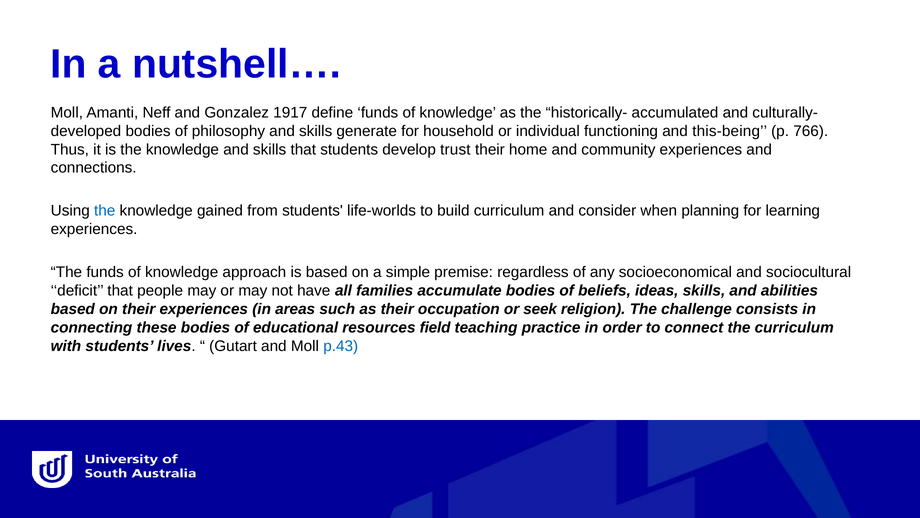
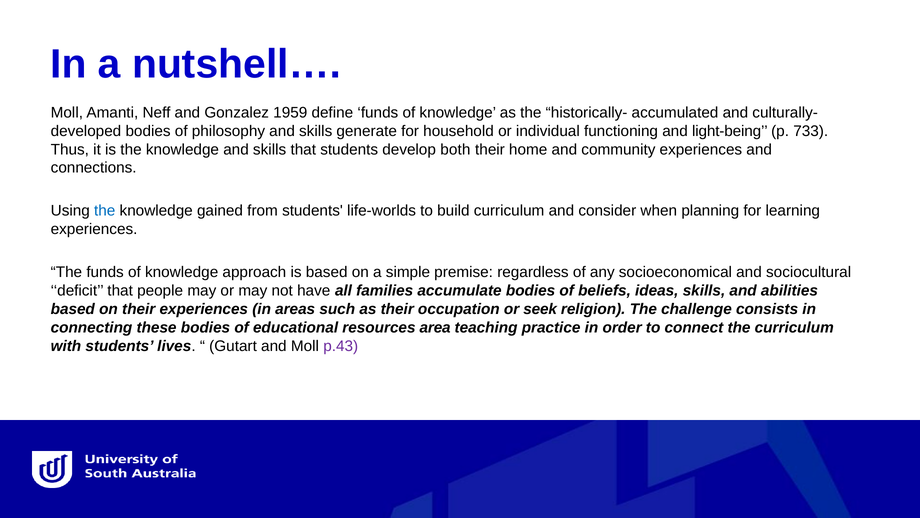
1917: 1917 -> 1959
this-being: this-being -> light-being
766: 766 -> 733
trust: trust -> both
field: field -> area
p.43 colour: blue -> purple
